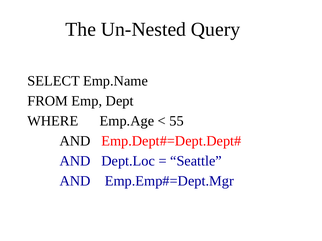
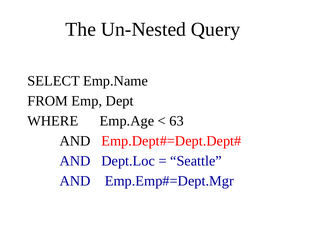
55: 55 -> 63
